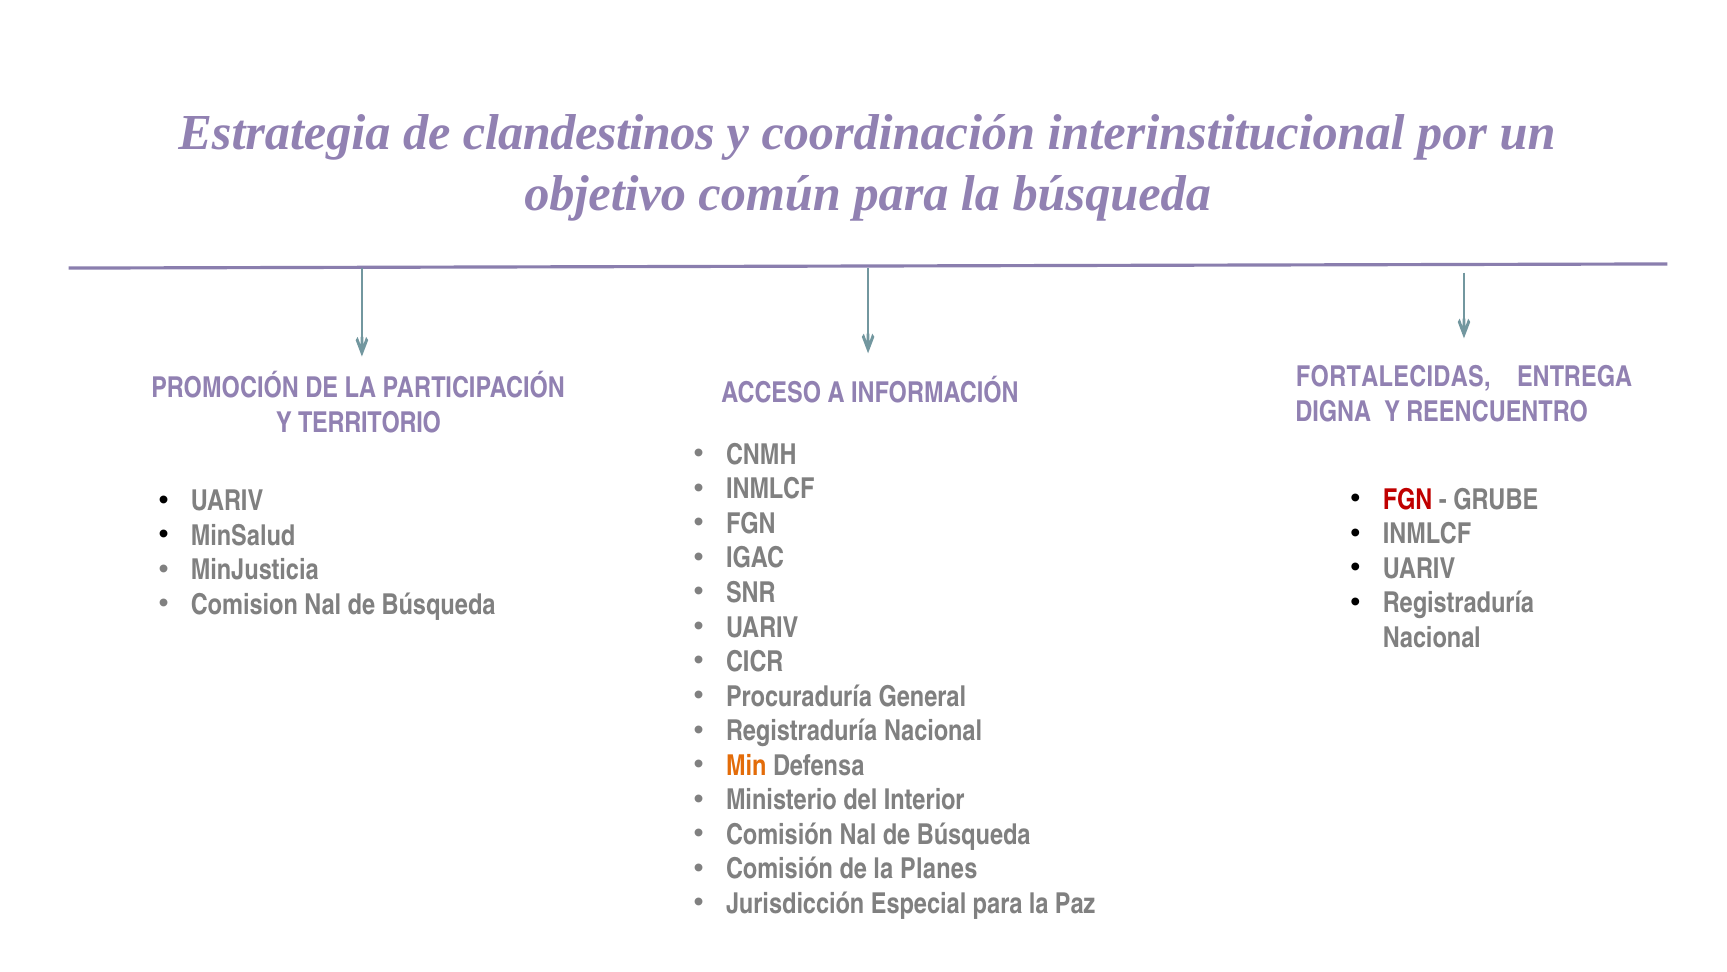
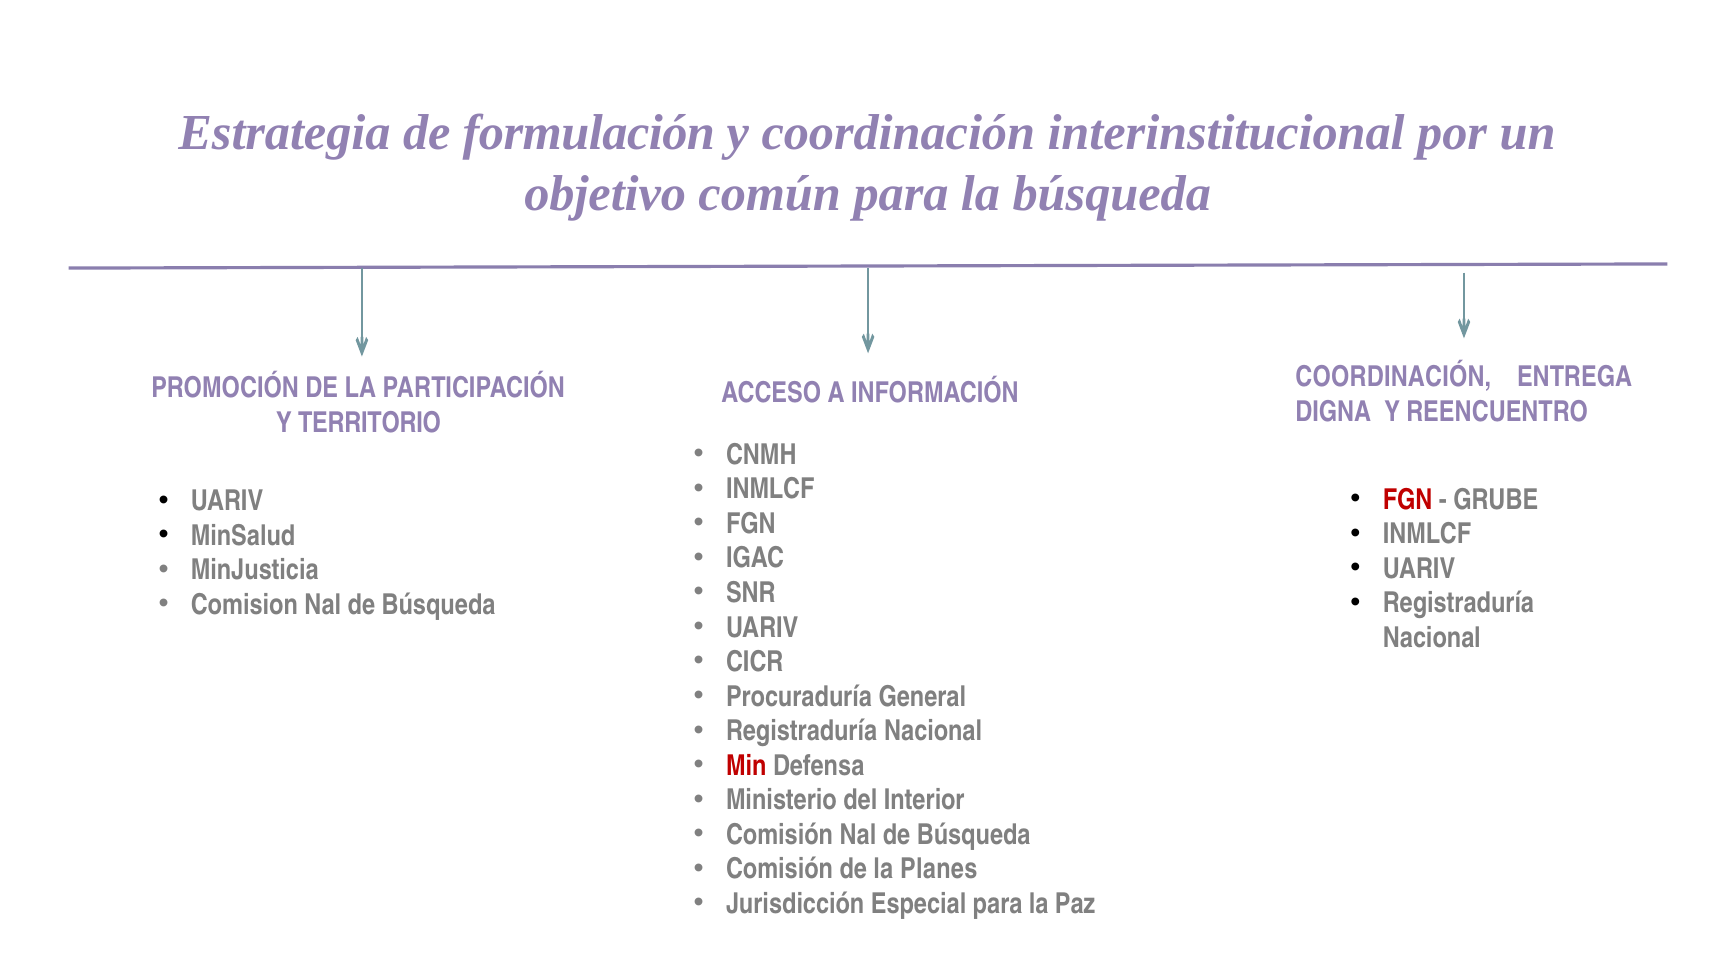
clandestinos: clandestinos -> formulación
FORTALECIDAS at (1393, 377): FORTALECIDAS -> COORDINACIÓN
Min colour: orange -> red
